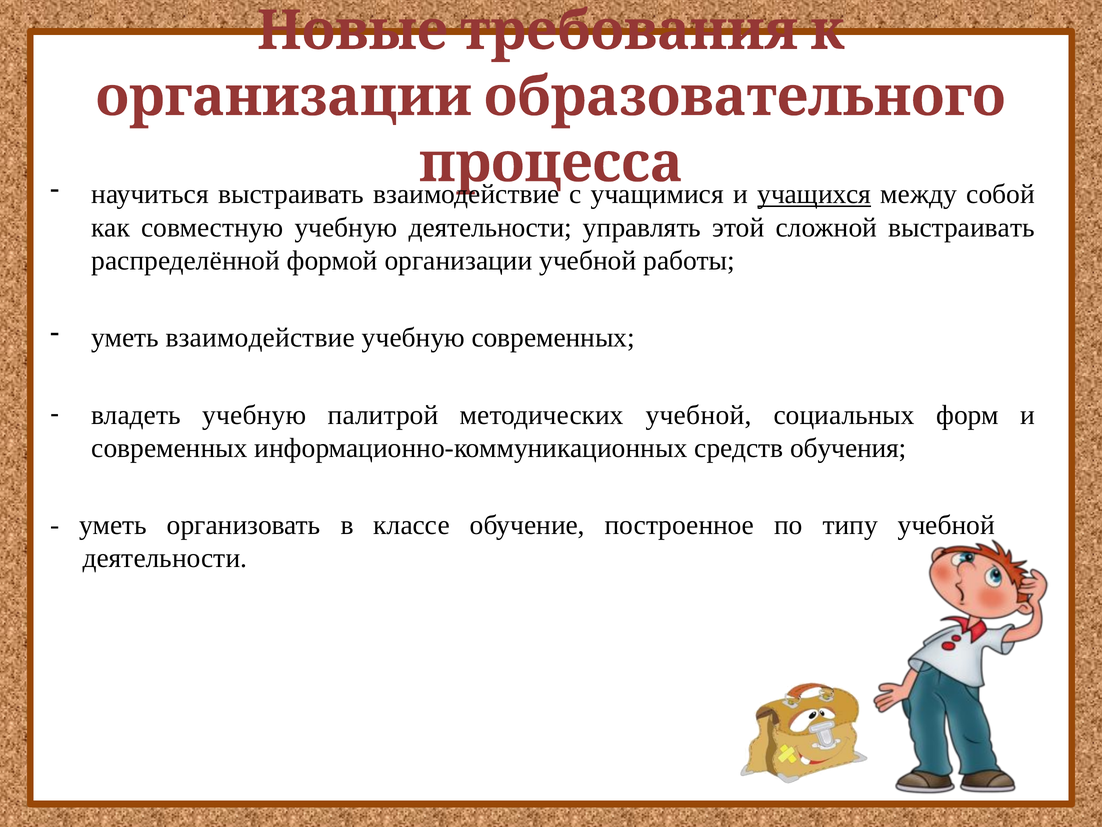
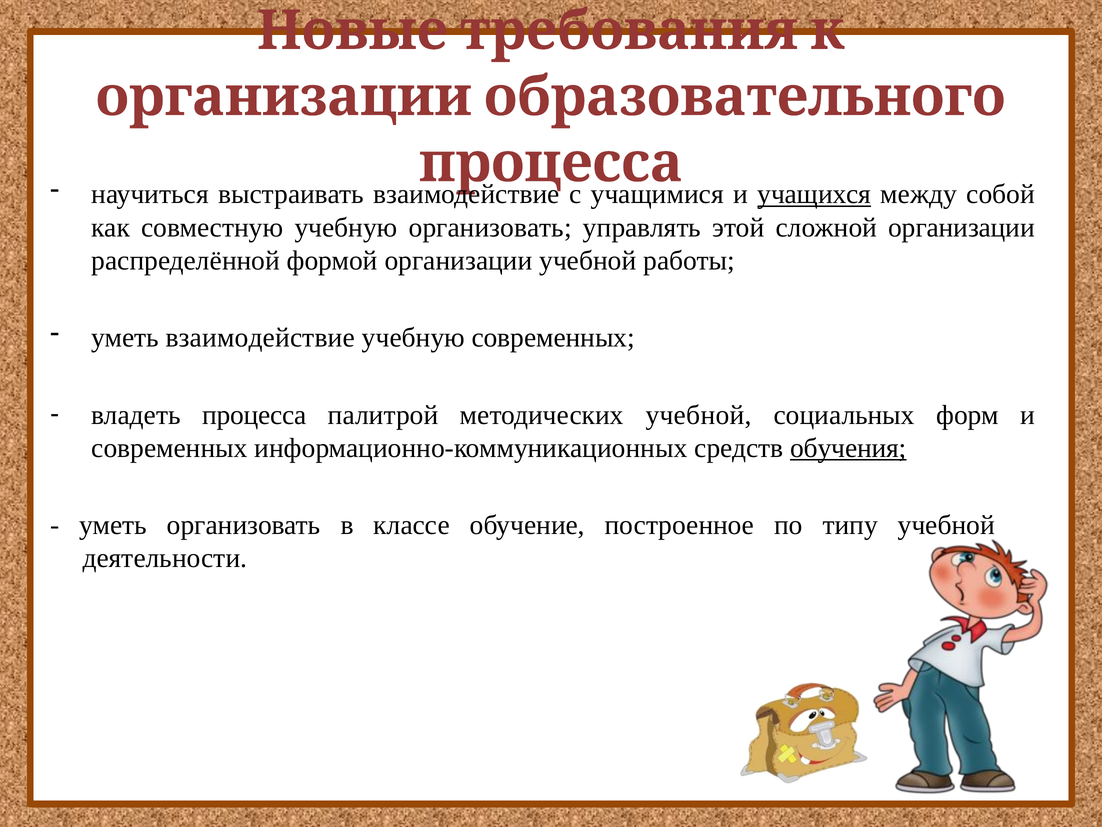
учебную деятельности: деятельности -> организовать
сложной выстраивать: выстраивать -> организации
владеть учебную: учебную -> процесса
обучения underline: none -> present
